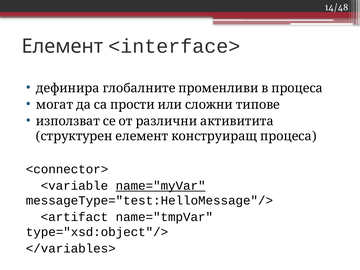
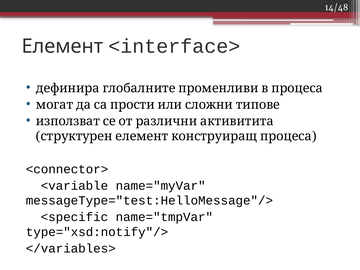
name="myVar underline: present -> none
<artifact: <artifact -> <specific
type="xsd:object"/>: type="xsd:object"/> -> type="xsd:notify"/>
